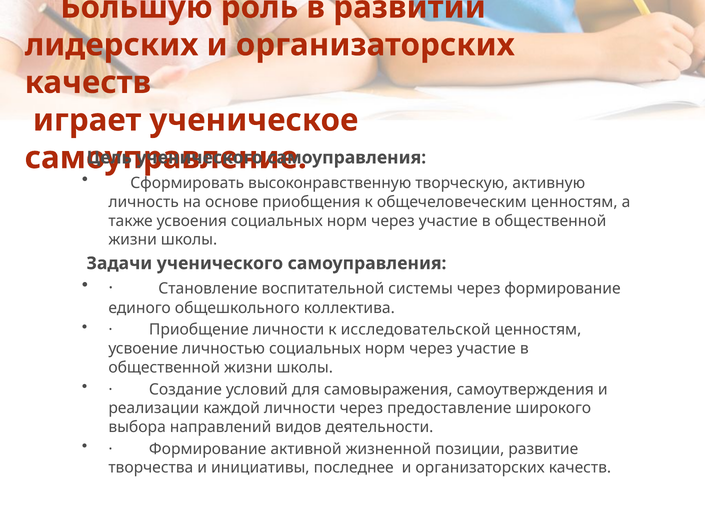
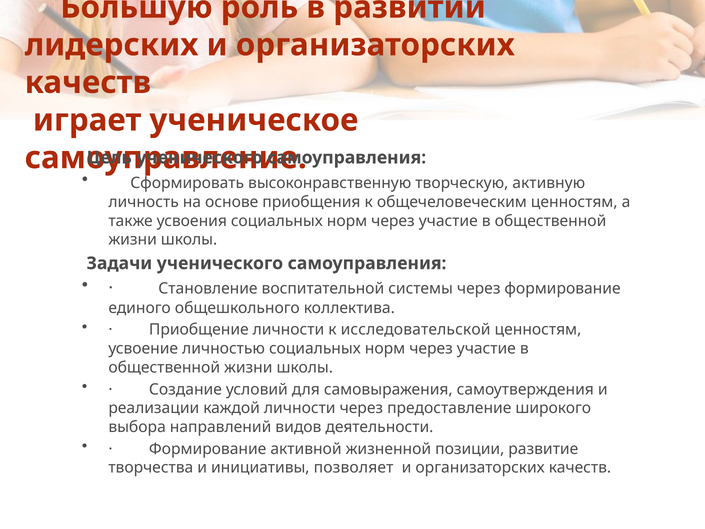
последнее: последнее -> позволяет
